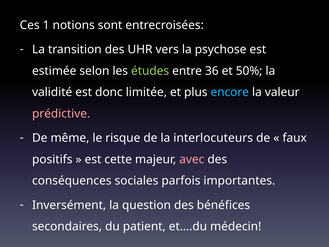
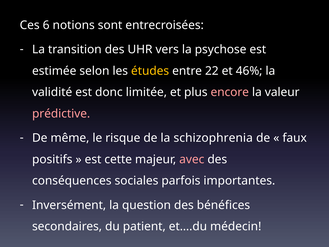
1: 1 -> 6
études colour: light green -> yellow
36: 36 -> 22
50%: 50% -> 46%
encore colour: light blue -> pink
interlocuteurs: interlocuteurs -> schizophrenia
